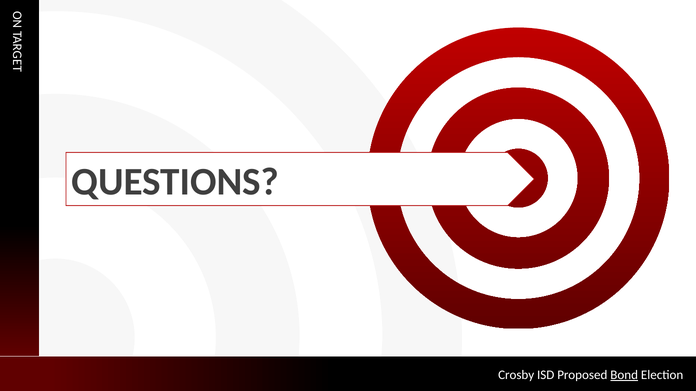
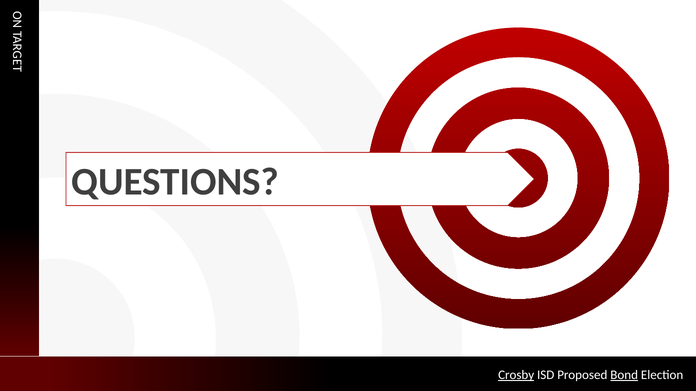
Crosby underline: none -> present
